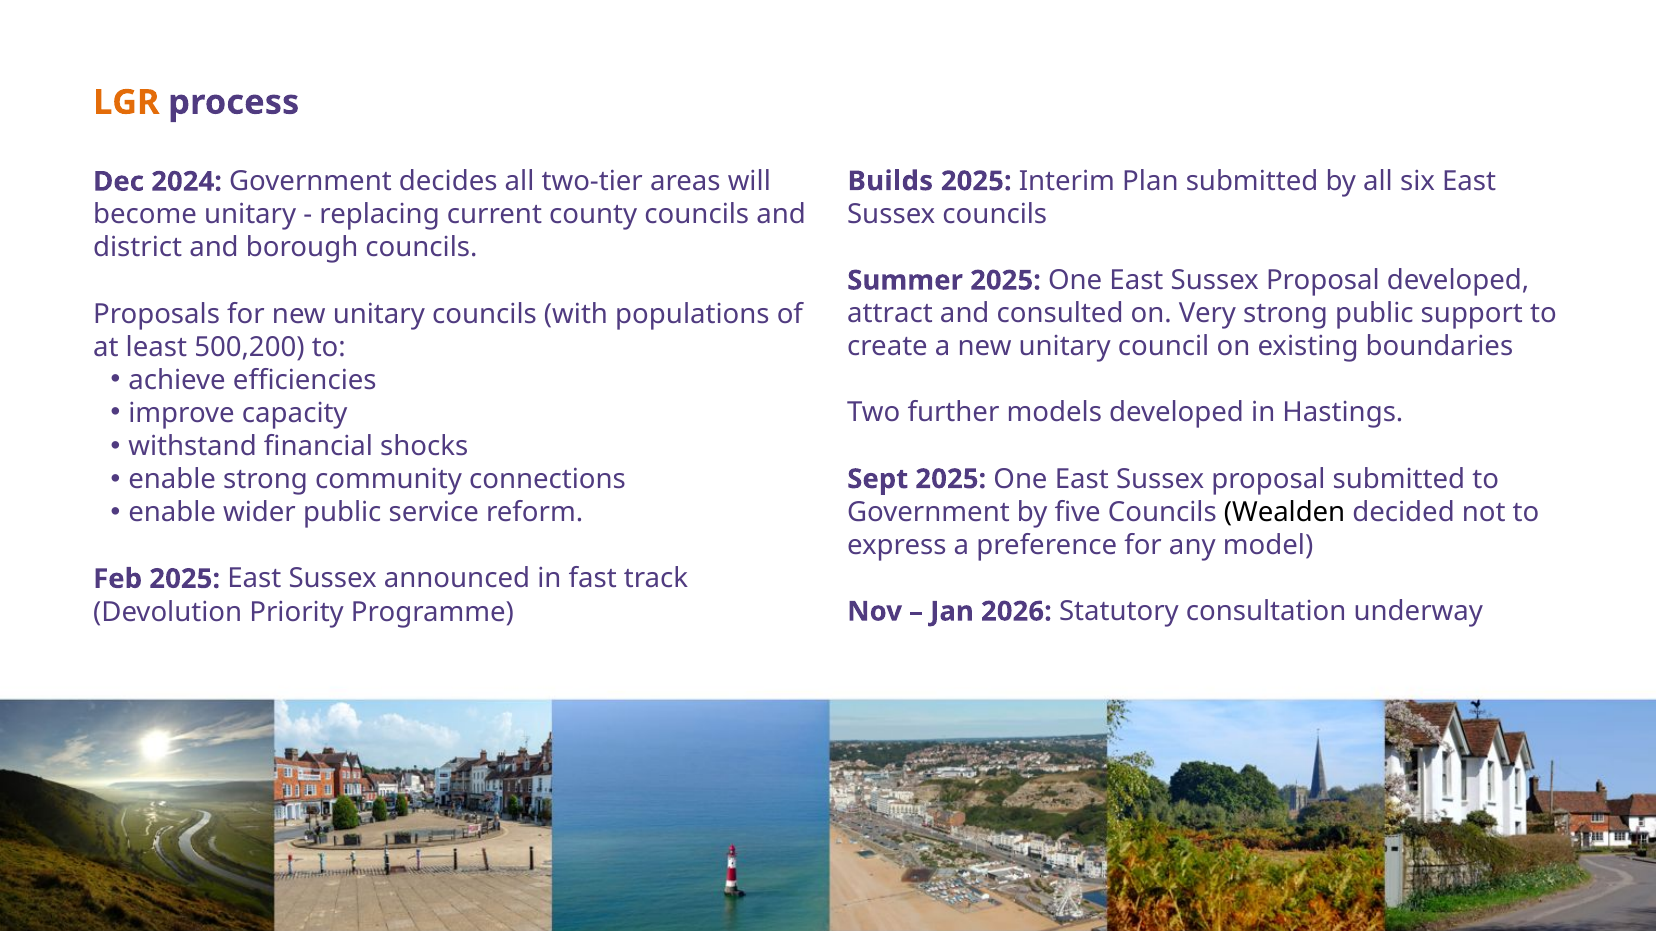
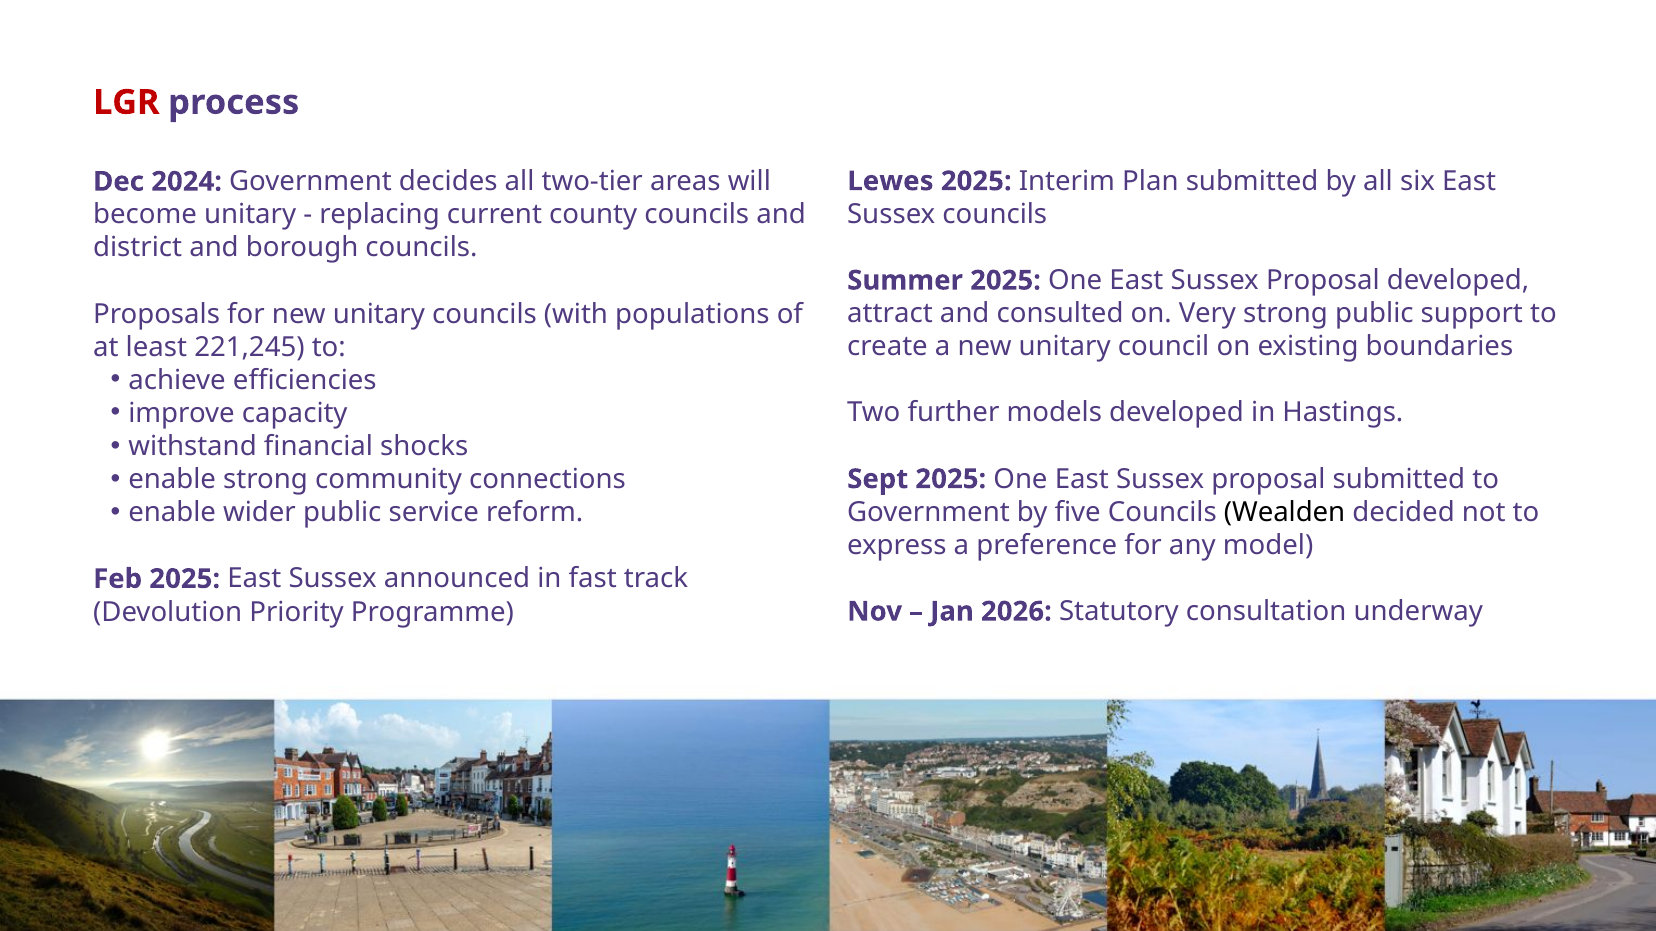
LGR colour: orange -> red
Builds: Builds -> Lewes
500,200: 500,200 -> 221,245
